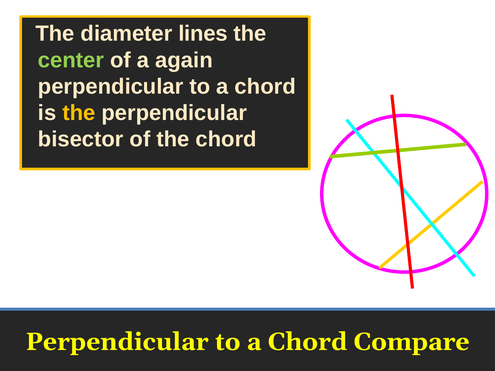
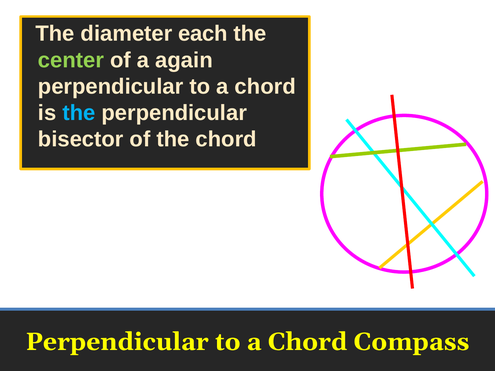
lines: lines -> each
the at (79, 113) colour: yellow -> light blue
Compare: Compare -> Compass
